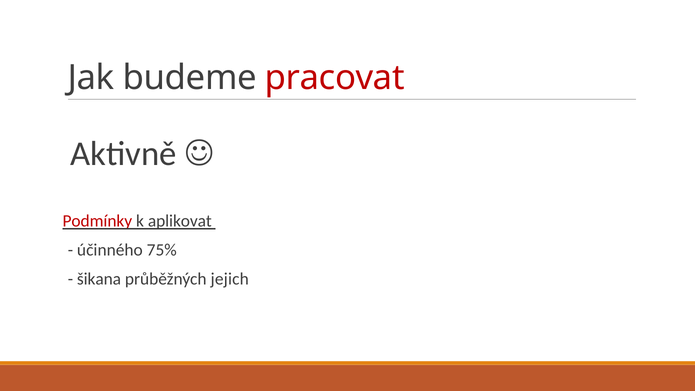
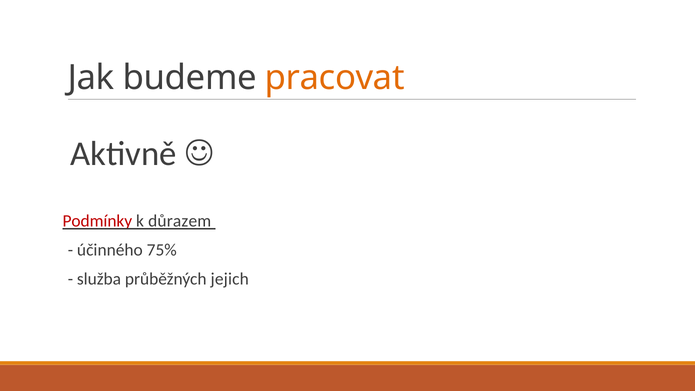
pracovat colour: red -> orange
aplikovat: aplikovat -> důrazem
šikana: šikana -> služba
